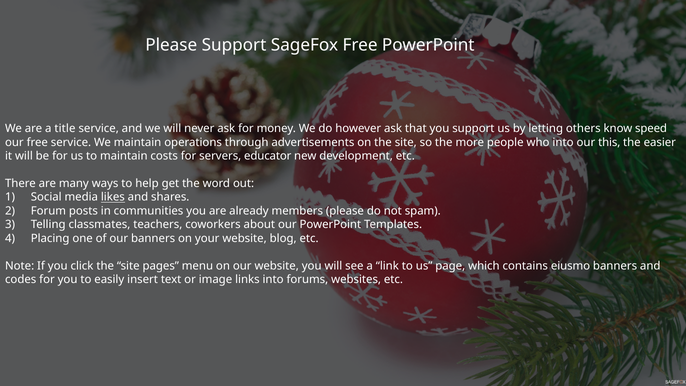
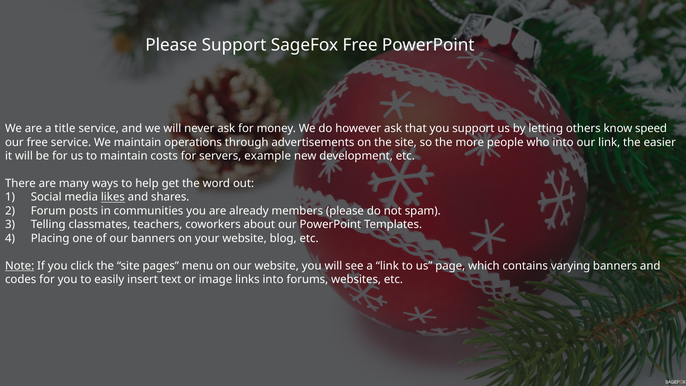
our this: this -> link
educator: educator -> example
Note underline: none -> present
eiusmo: eiusmo -> varying
